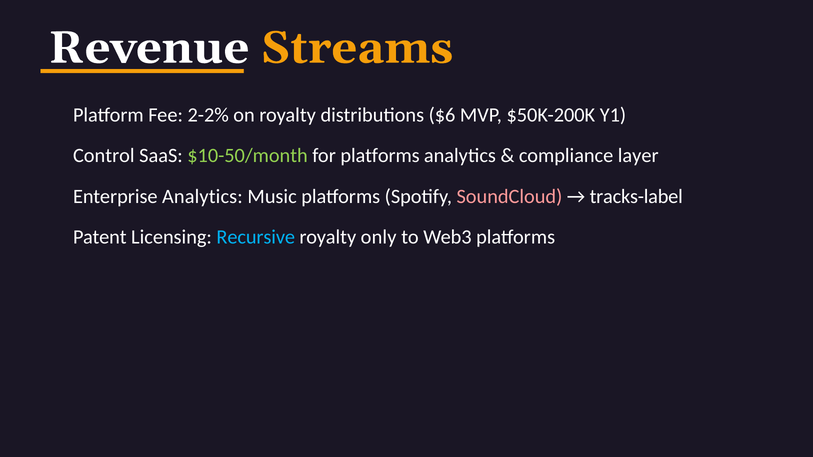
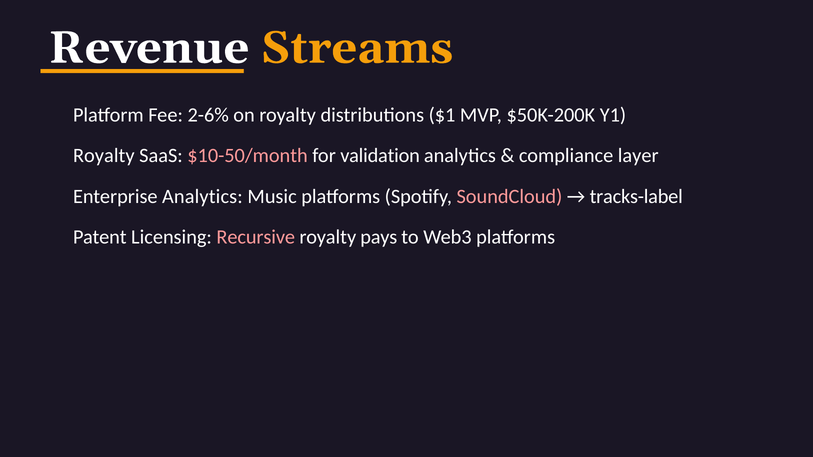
2-2%: 2-2% -> 2-6%
$6: $6 -> $1
Control at (104, 156): Control -> Royalty
$10-50/month colour: light green -> pink
for platforms: platforms -> validation
Recursive colour: light blue -> pink
only: only -> pays
